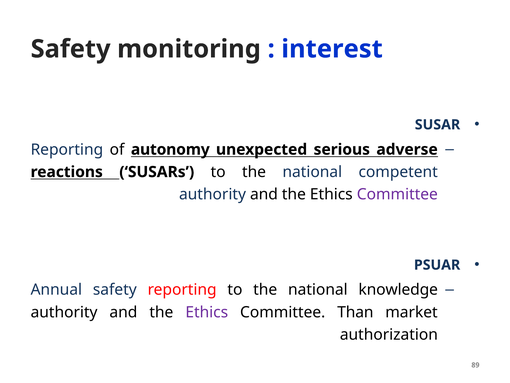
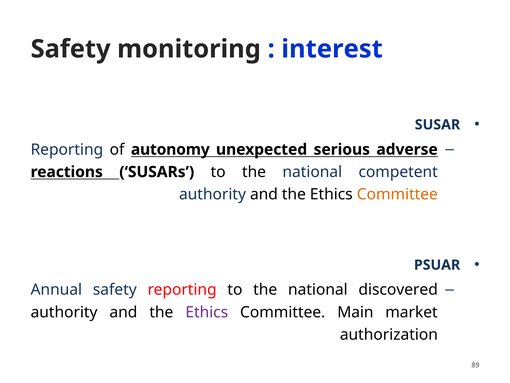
Committee at (397, 194) colour: purple -> orange
knowledge: knowledge -> discovered
Than: Than -> Main
